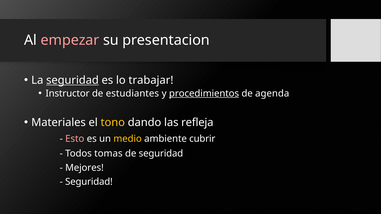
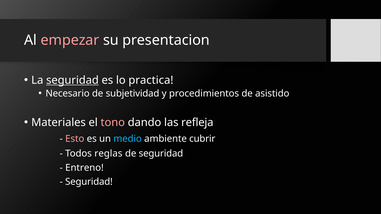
trabajar: trabajar -> practica
Instructor: Instructor -> Necesario
estudiantes: estudiantes -> subjetividad
procedimientos underline: present -> none
agenda: agenda -> asistido
tono colour: yellow -> pink
medio colour: yellow -> light blue
tomas: tomas -> reglas
Mejores: Mejores -> Entreno
